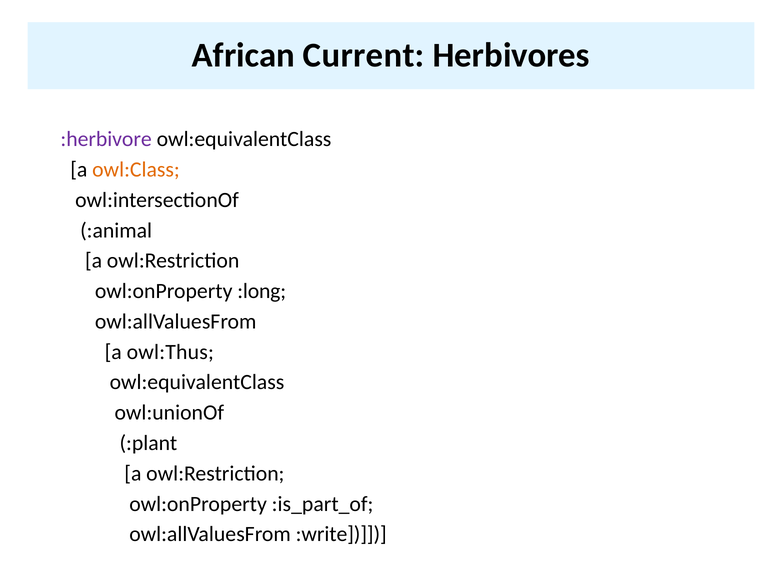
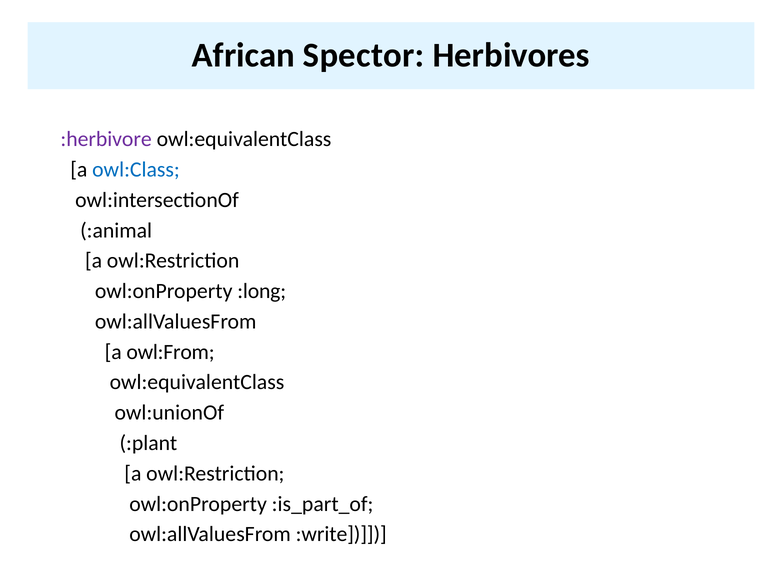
Current: Current -> Spector
owl:Class colour: orange -> blue
owl:Thus: owl:Thus -> owl:From
